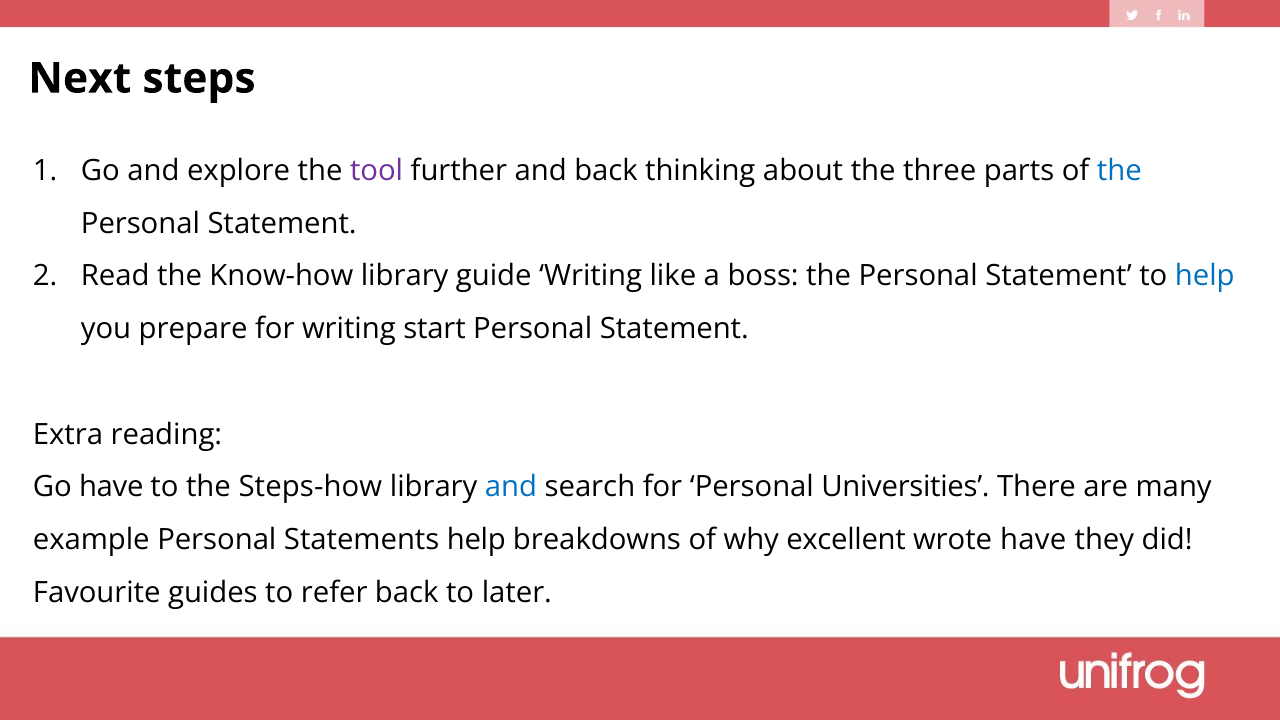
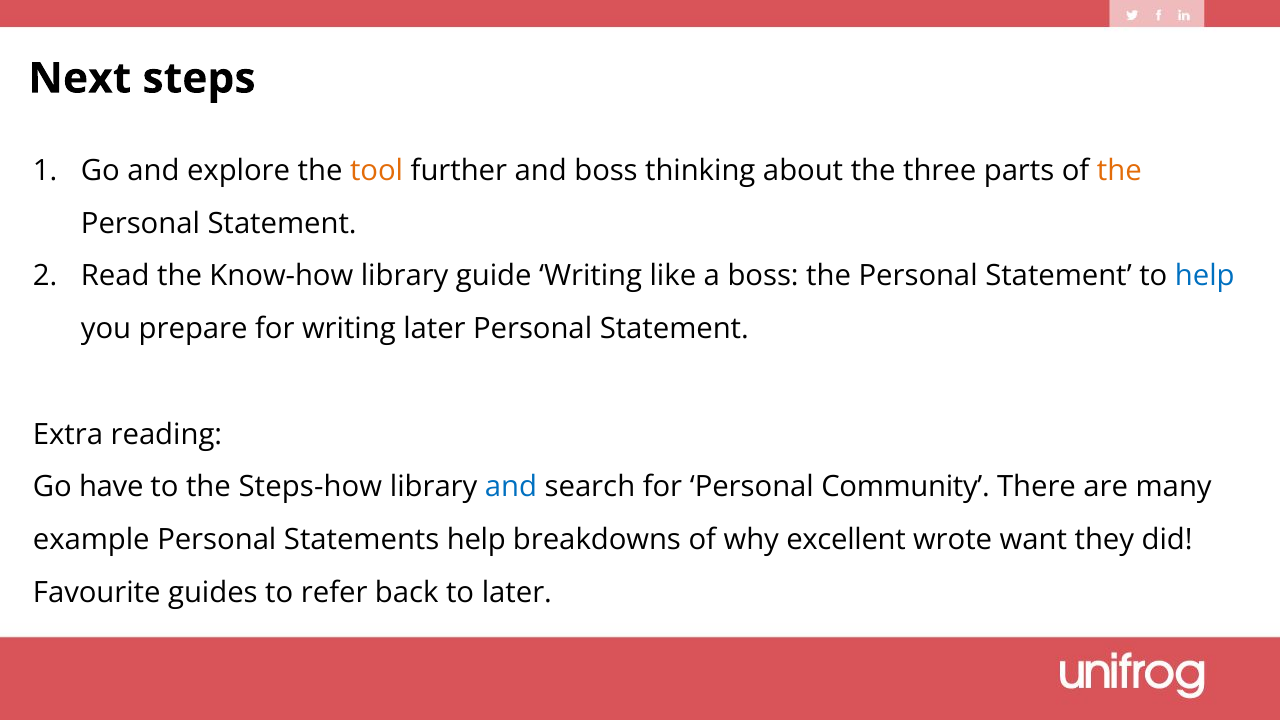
tool colour: purple -> orange
and back: back -> boss
the at (1119, 171) colour: blue -> orange
writing start: start -> later
Universities: Universities -> Community
wrote have: have -> want
